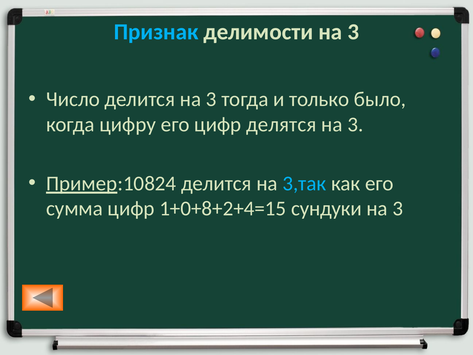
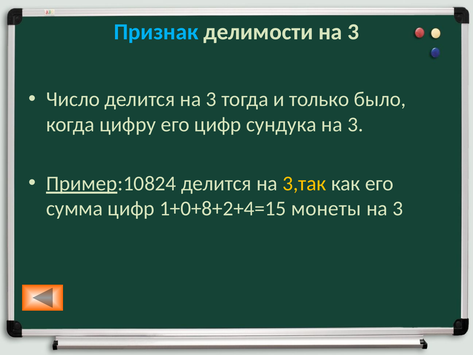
делятся: делятся -> сундука
3,так colour: light blue -> yellow
сундуки: сундуки -> монеты
